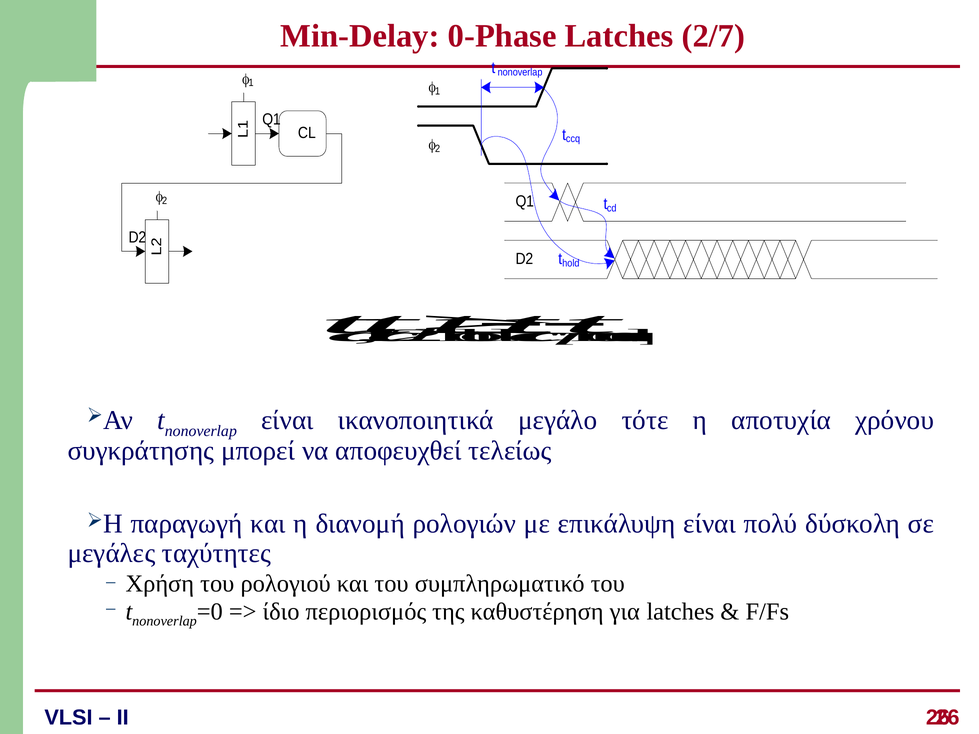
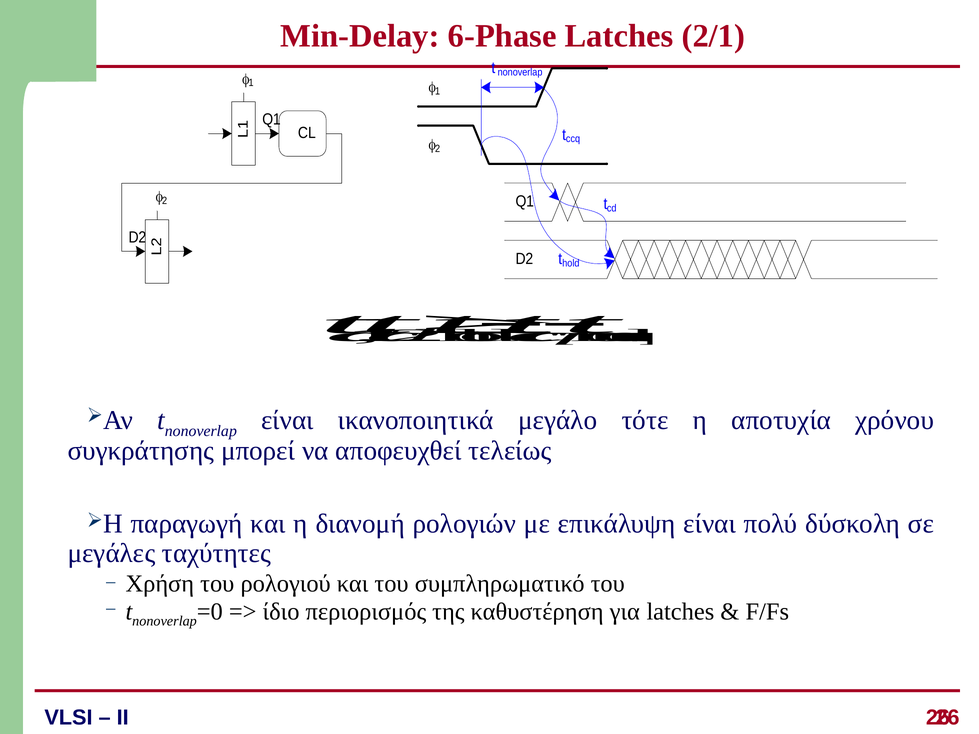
0-Phase: 0-Phase -> 6-Phase
2/7: 2/7 -> 2/1
